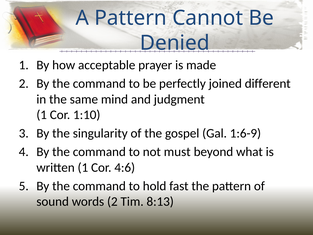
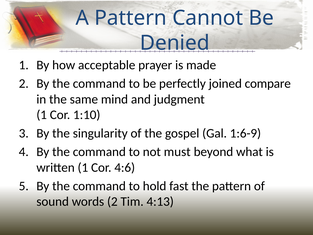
different: different -> compare
8:13: 8:13 -> 4:13
